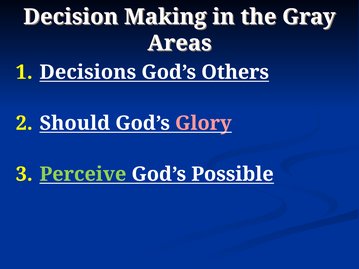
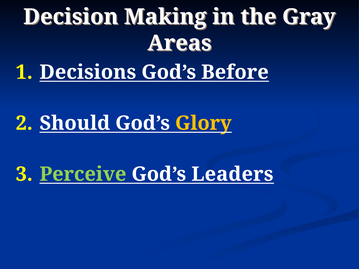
Others: Others -> Before
Glory colour: pink -> yellow
Possible: Possible -> Leaders
